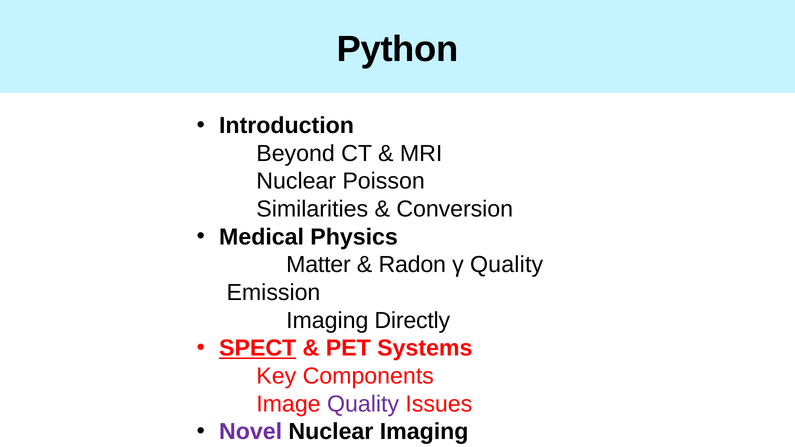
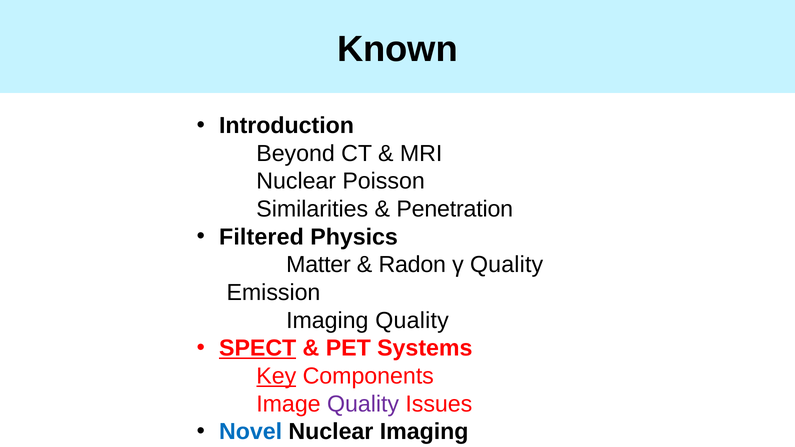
Python: Python -> Known
Conversion: Conversion -> Penetration
Medical: Medical -> Filtered
Imaging Directly: Directly -> Quality
Key underline: none -> present
Novel colour: purple -> blue
